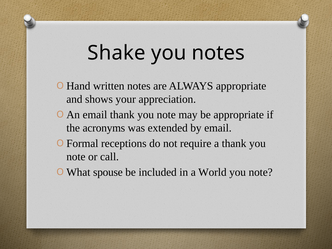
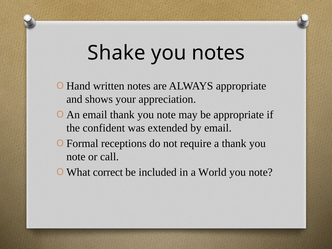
acronyms: acronyms -> confident
spouse: spouse -> correct
